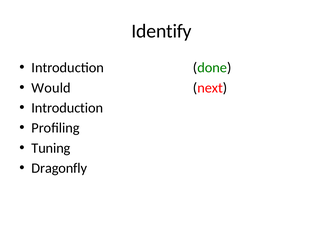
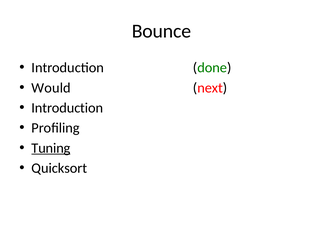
Identify: Identify -> Bounce
Tuning underline: none -> present
Dragonfly: Dragonfly -> Quicksort
